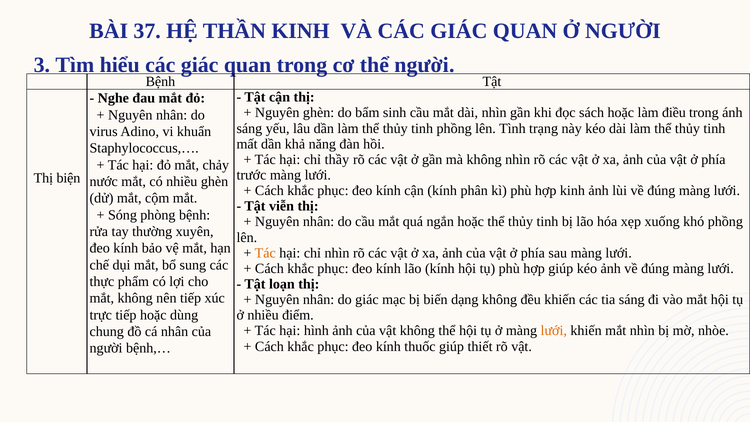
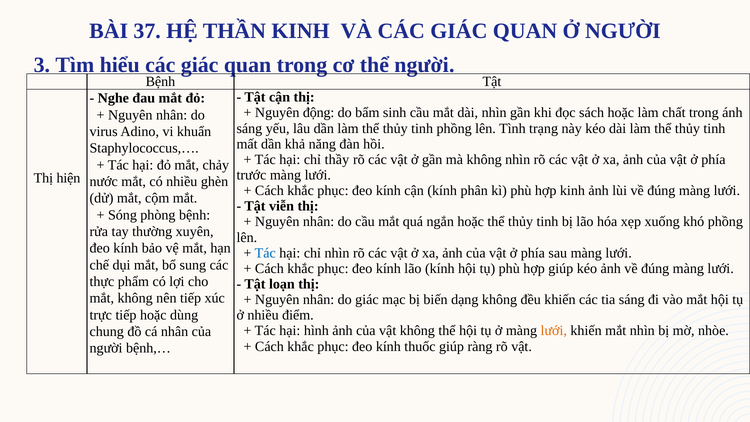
Nguyên ghèn: ghèn -> động
điều: điều -> chất
biện: biện -> hiện
Tác at (265, 253) colour: orange -> blue
thiết: thiết -> ràng
